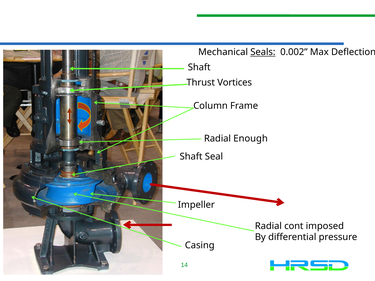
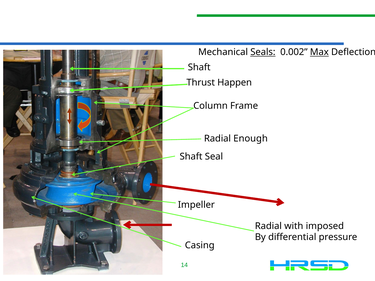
Max underline: none -> present
Vortices: Vortices -> Happen
cont: cont -> with
